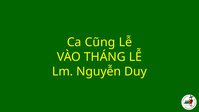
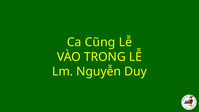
THÁNG: THÁNG -> TRONG
